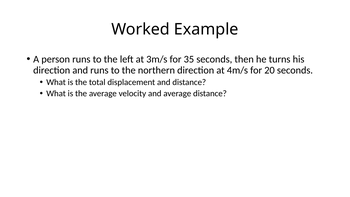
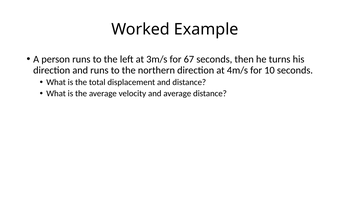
35: 35 -> 67
20: 20 -> 10
